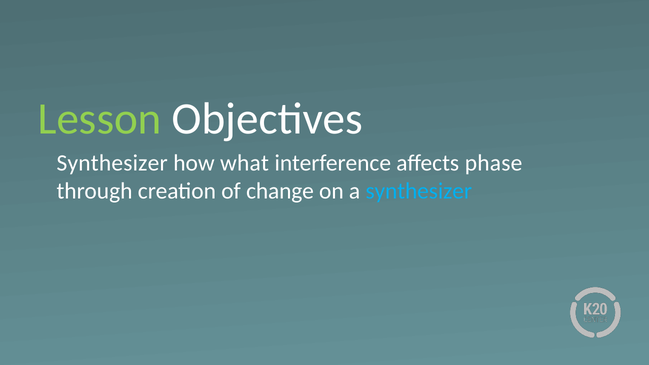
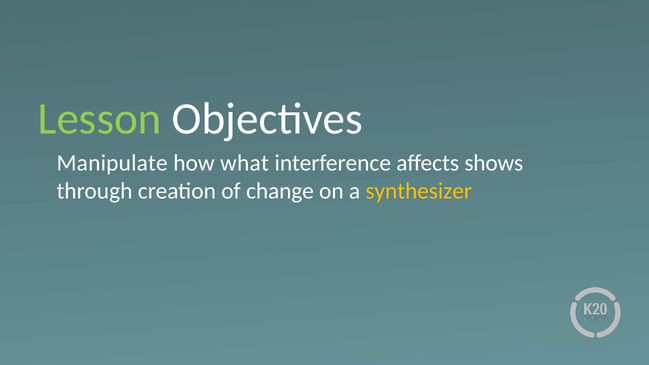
Synthesizer at (112, 163): Synthesizer -> Manipulate
phase: phase -> shows
synthesizer at (419, 191) colour: light blue -> yellow
